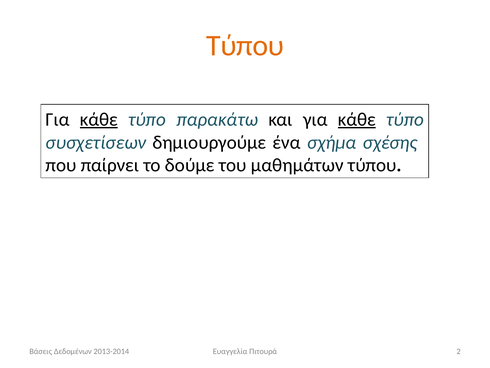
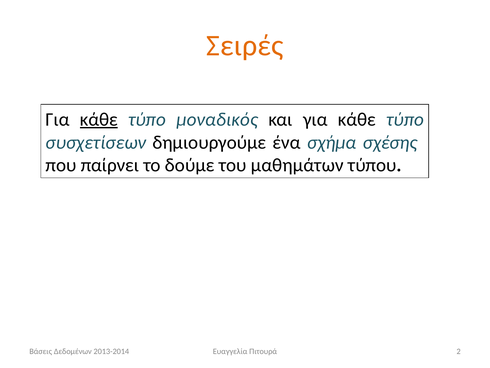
Τύπου at (245, 45): Τύπου -> Σειρές
παρακάτω: παρακάτω -> μοναδικός
κάθε at (357, 119) underline: present -> none
